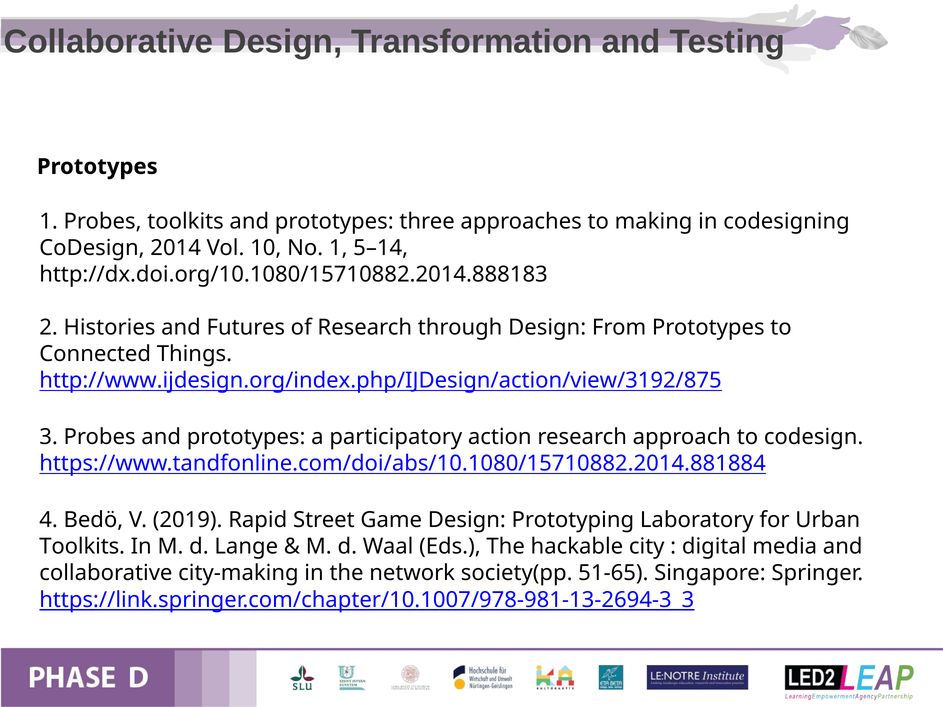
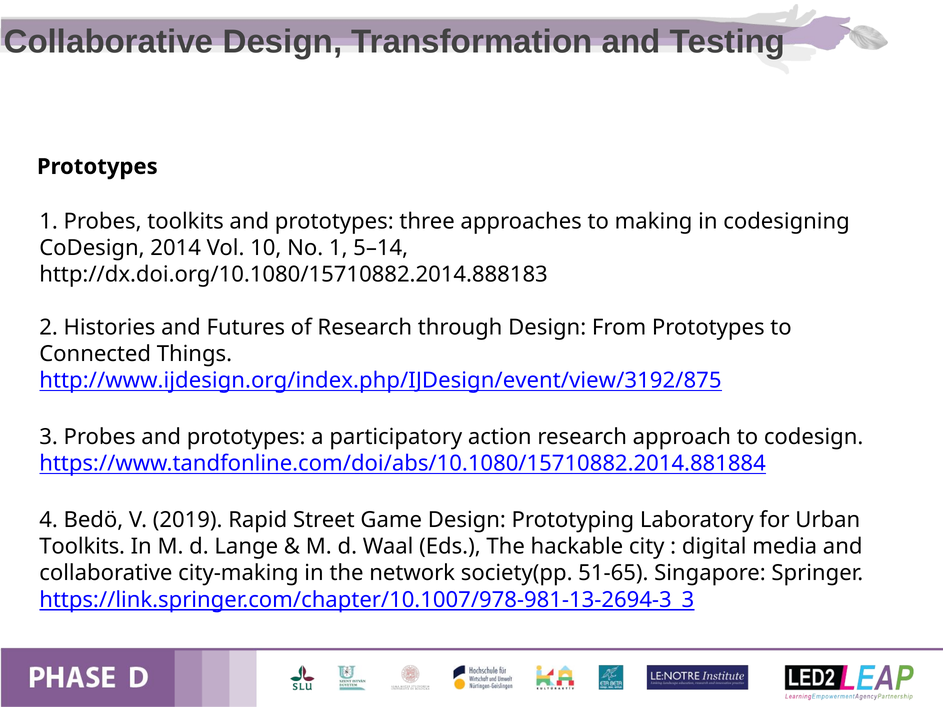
http://www.ijdesign.org/index.php/IJDesign/action/view/3192/875: http://www.ijdesign.org/index.php/IJDesign/action/view/3192/875 -> http://www.ijdesign.org/index.php/IJDesign/event/view/3192/875
